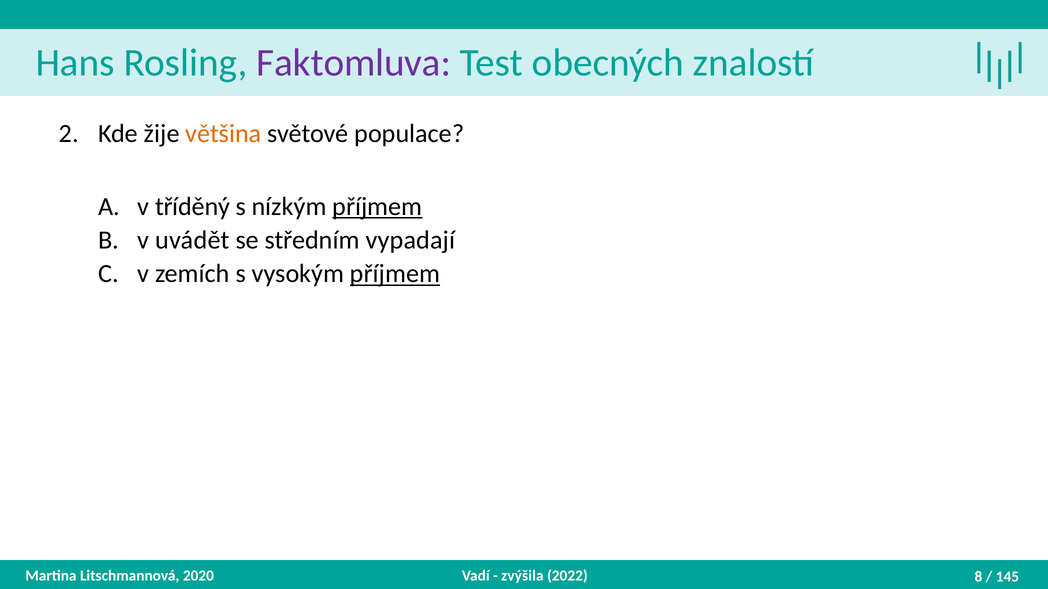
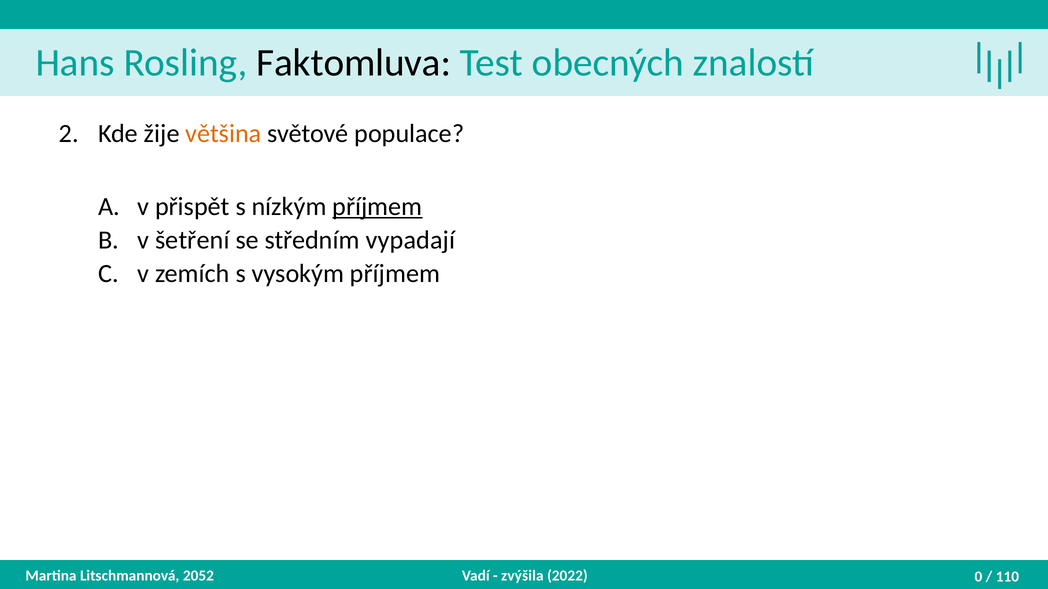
Faktomluva colour: purple -> black
tříděný: tříděný -> přispět
uvádět: uvádět -> šetření
příjmem at (395, 274) underline: present -> none
2020: 2020 -> 2052
8: 8 -> 0
145: 145 -> 110
